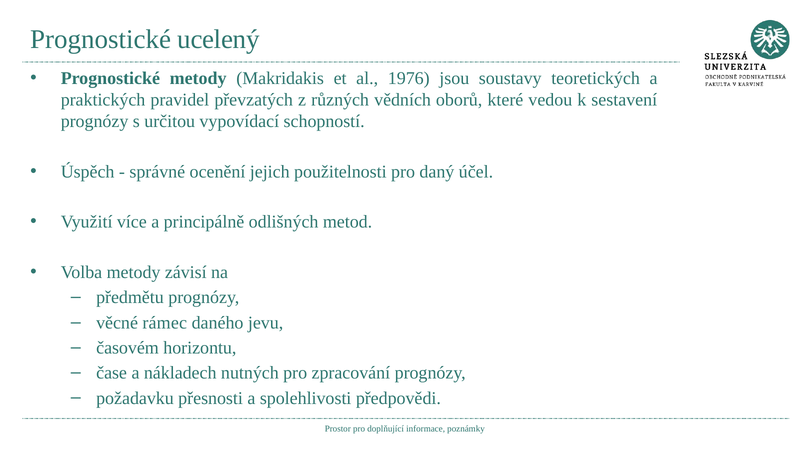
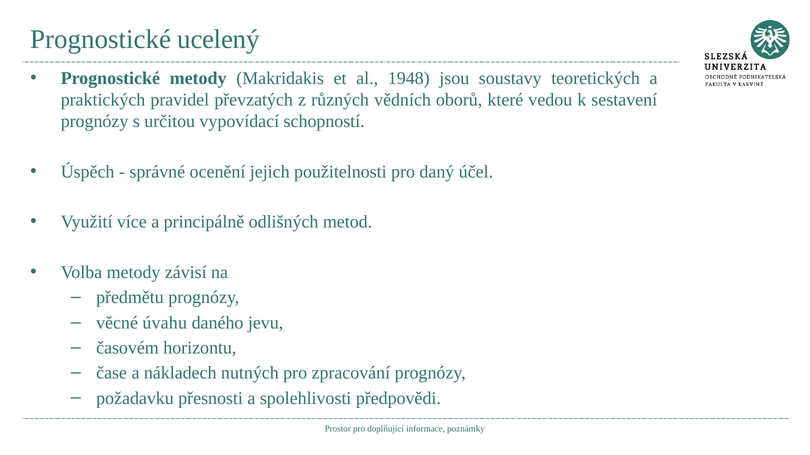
1976: 1976 -> 1948
rámec: rámec -> úvahu
